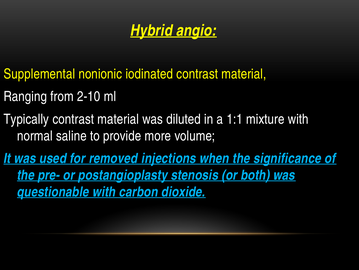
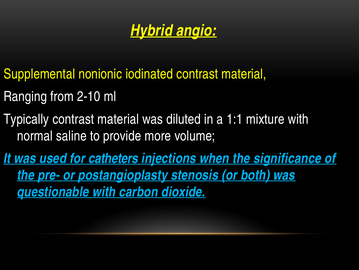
removed: removed -> catheters
